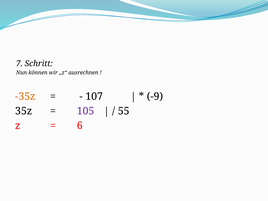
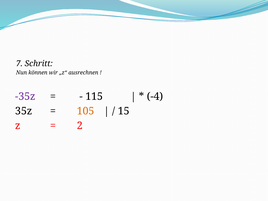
-35z colour: orange -> purple
107: 107 -> 115
-9: -9 -> -4
105 colour: purple -> orange
55: 55 -> 15
6: 6 -> 2
